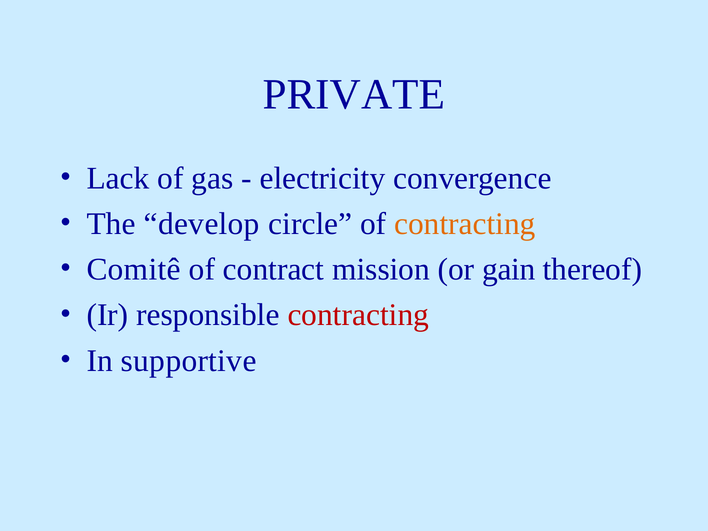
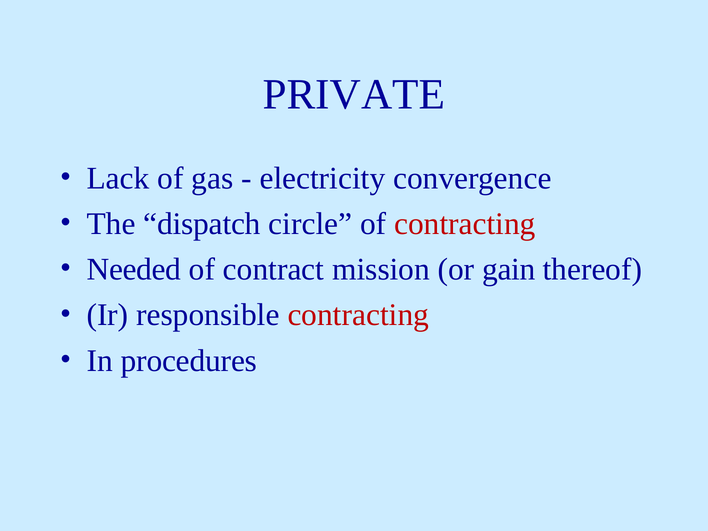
develop: develop -> dispatch
contracting at (465, 224) colour: orange -> red
Comitê: Comitê -> Needed
supportive: supportive -> procedures
